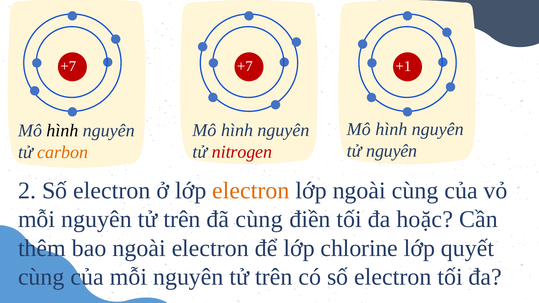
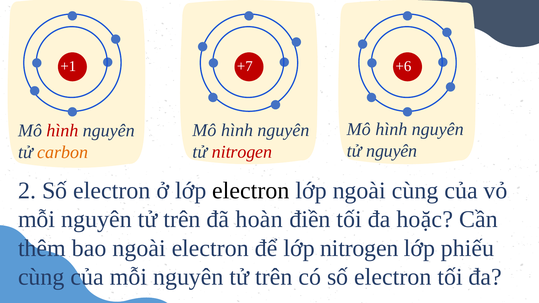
+7 at (68, 66): +7 -> +1
+1: +1 -> +6
hình at (62, 131) colour: black -> red
electron at (251, 191) colour: orange -> black
đã cùng: cùng -> hoàn
lớp chlorine: chlorine -> nitrogen
quyết: quyết -> phiếu
